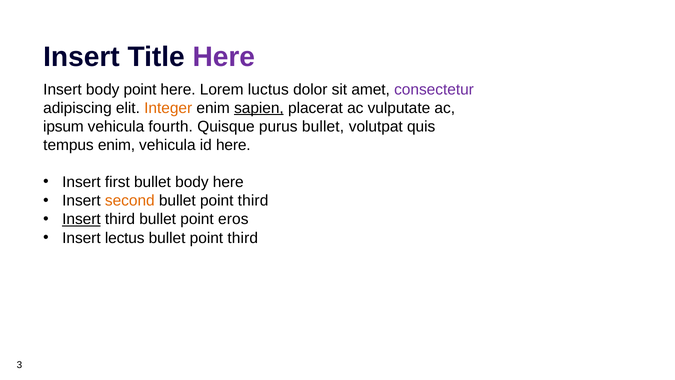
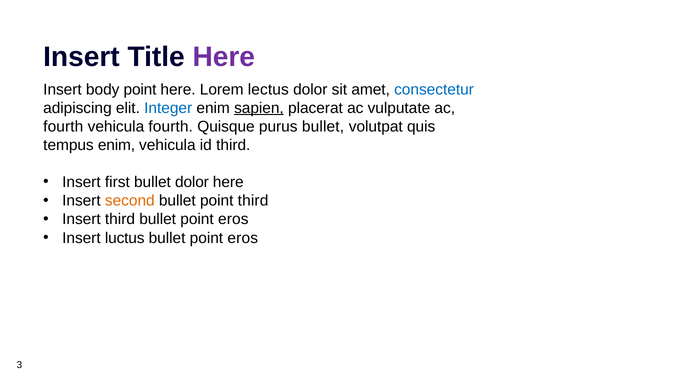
luctus: luctus -> lectus
consectetur colour: purple -> blue
Integer colour: orange -> blue
ipsum at (63, 126): ipsum -> fourth
id here: here -> third
bullet body: body -> dolor
Insert at (81, 219) underline: present -> none
lectus: lectus -> luctus
third at (243, 238): third -> eros
